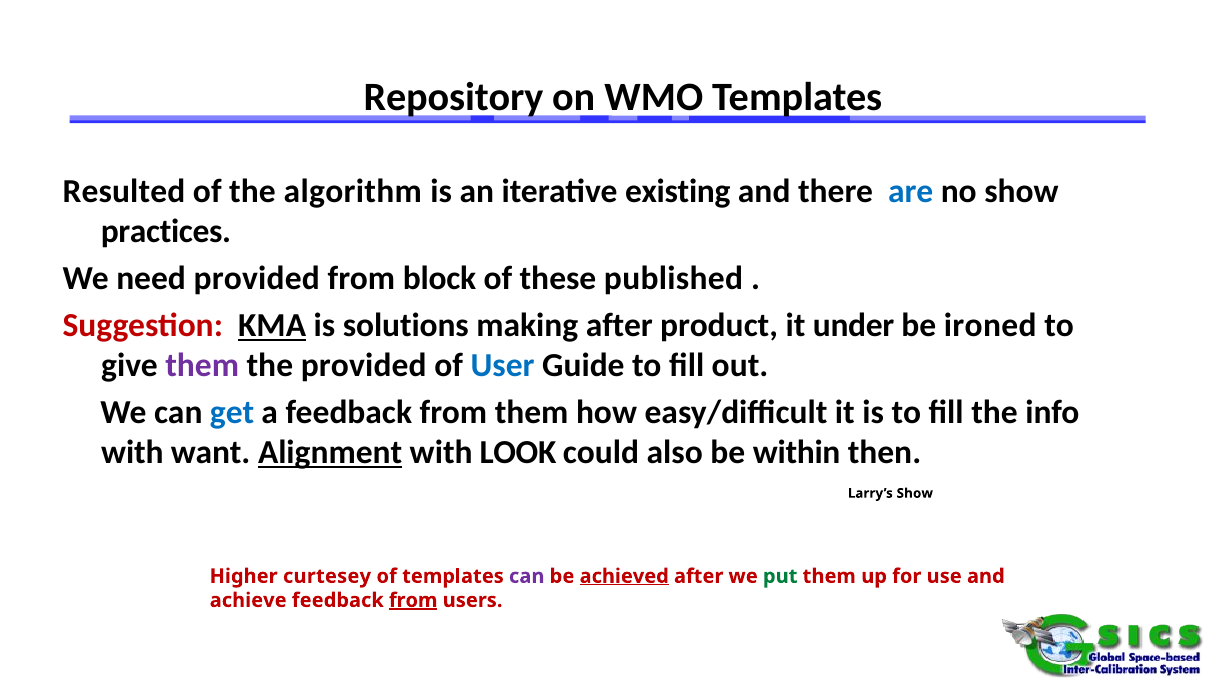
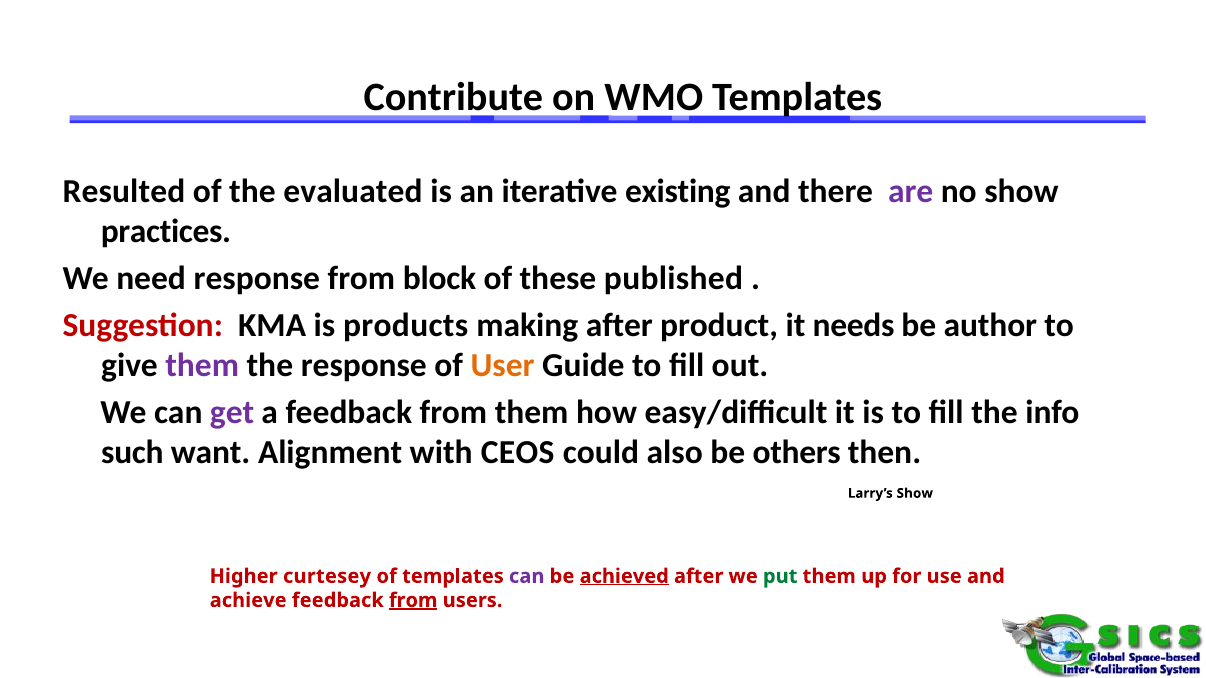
Repository: Repository -> Contribute
algorithm: algorithm -> evaluated
are colour: blue -> purple
need provided: provided -> response
KMA underline: present -> none
solutions: solutions -> products
under: under -> needs
ironed: ironed -> author
the provided: provided -> response
User colour: blue -> orange
get colour: blue -> purple
with at (132, 453): with -> such
Alignment underline: present -> none
LOOK: LOOK -> CEOS
within: within -> others
